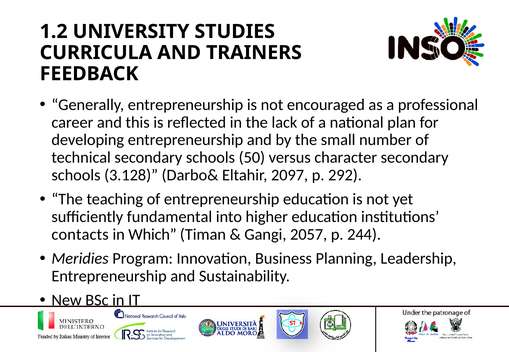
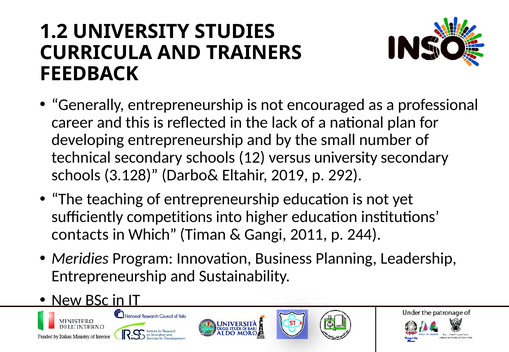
50: 50 -> 12
versus character: character -> university
2097: 2097 -> 2019
fundamental: fundamental -> competitions
2057: 2057 -> 2011
